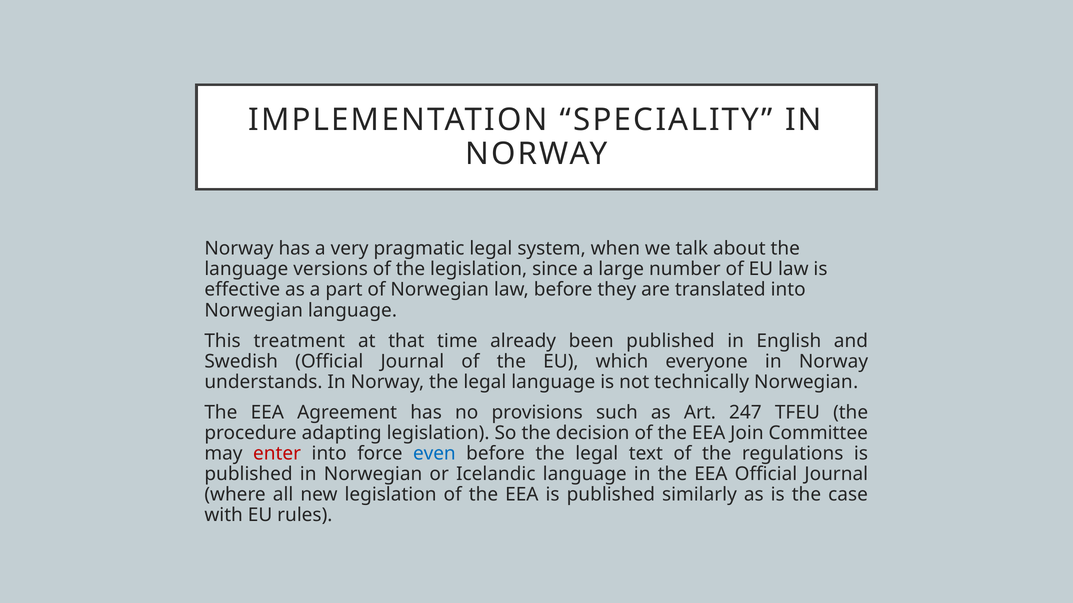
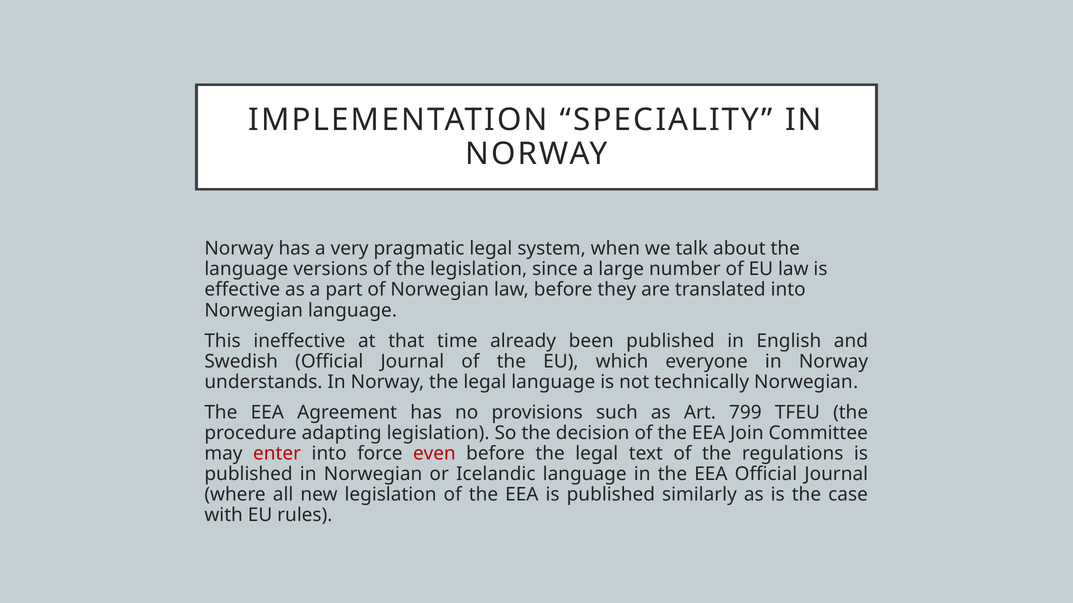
treatment: treatment -> ineffective
247: 247 -> 799
even colour: blue -> red
